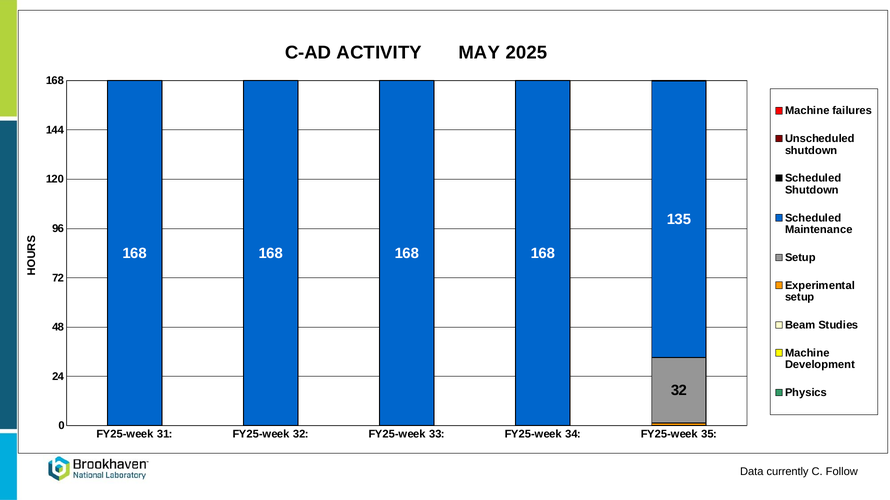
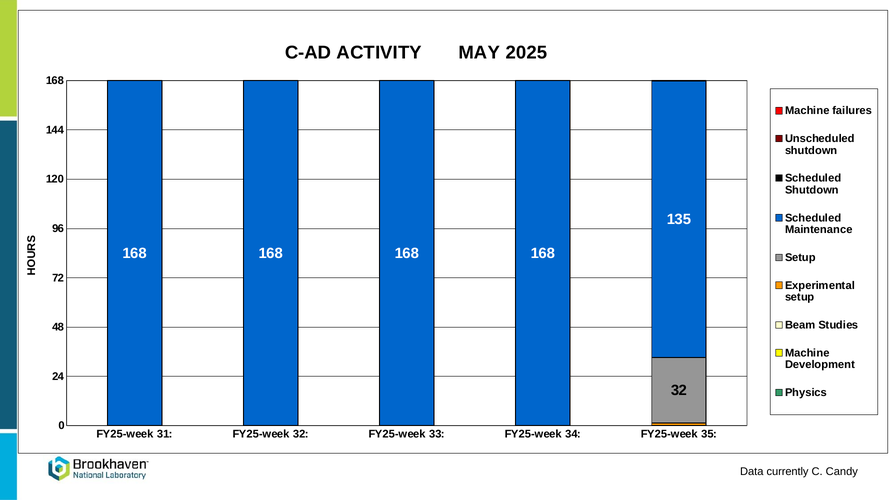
Follow: Follow -> Candy
